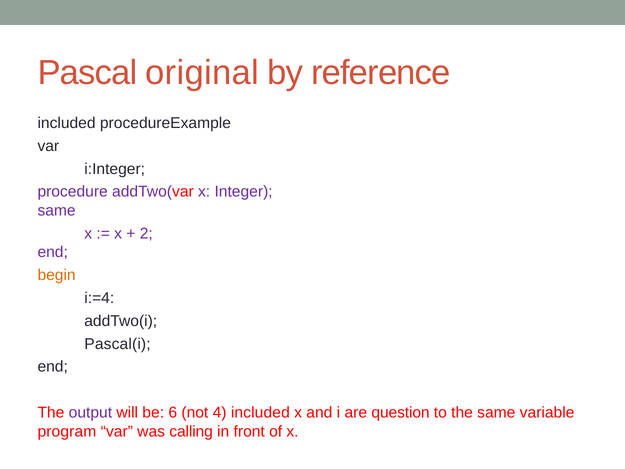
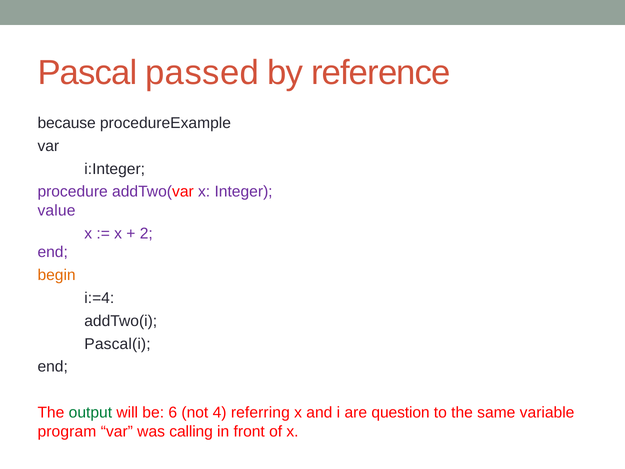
original: original -> passed
included at (67, 123): included -> because
same at (57, 210): same -> value
output colour: purple -> green
4 included: included -> referring
